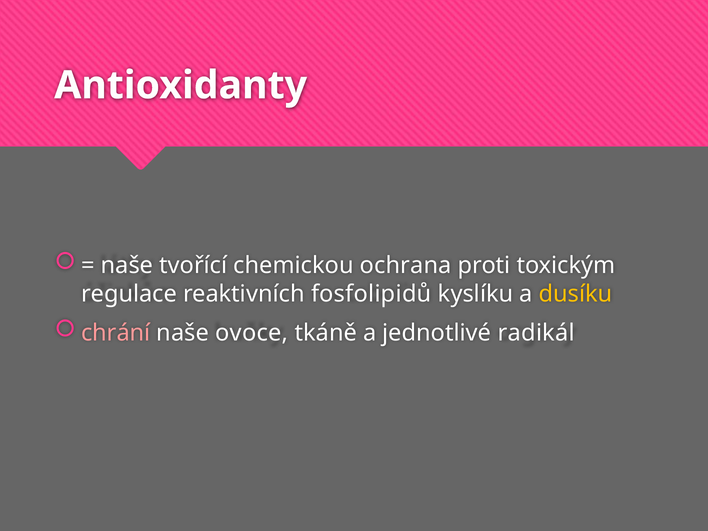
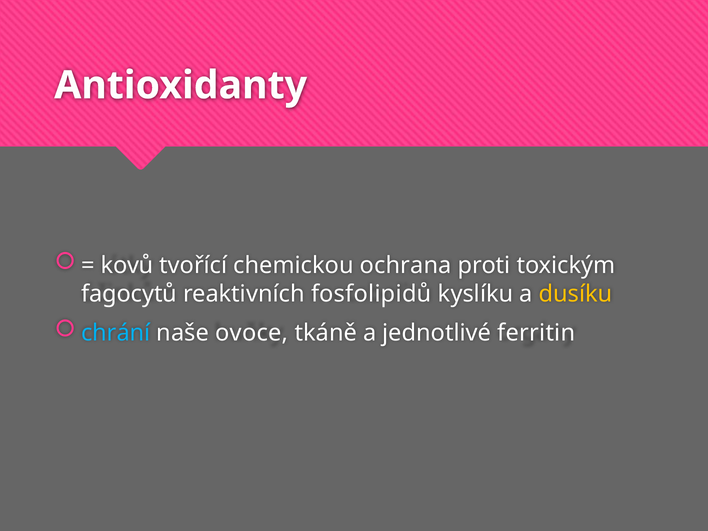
naše at (127, 266): naše -> kovů
regulace: regulace -> fagocytů
chrání colour: pink -> light blue
radikál: radikál -> ferritin
